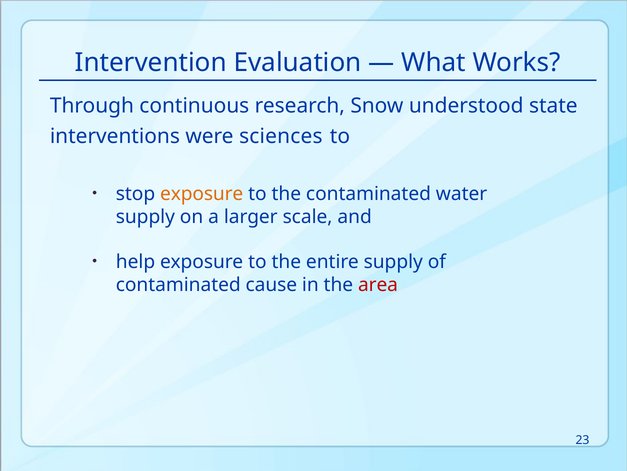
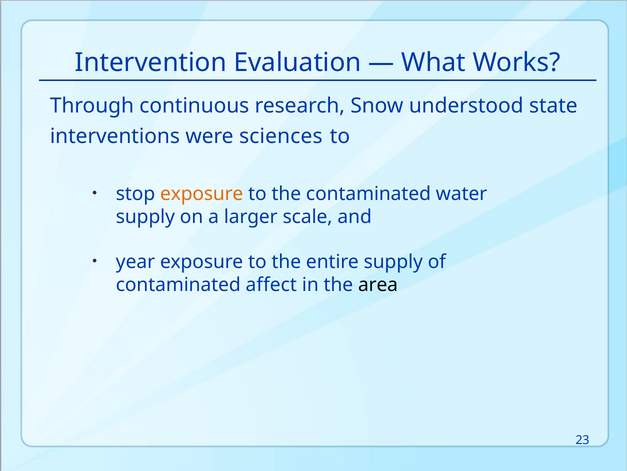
help: help -> year
cause: cause -> affect
area colour: red -> black
